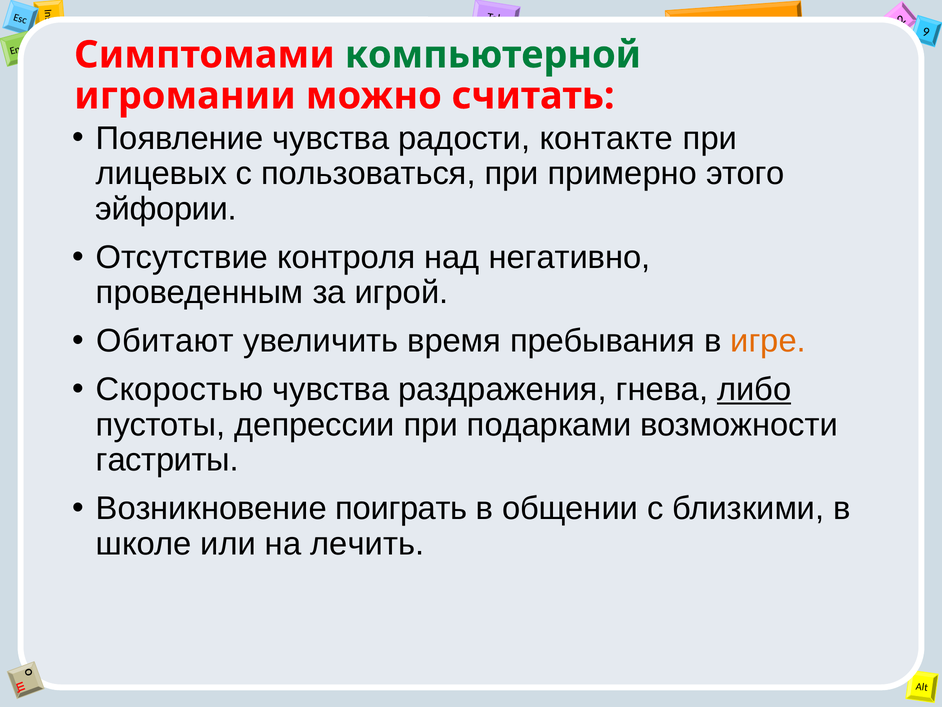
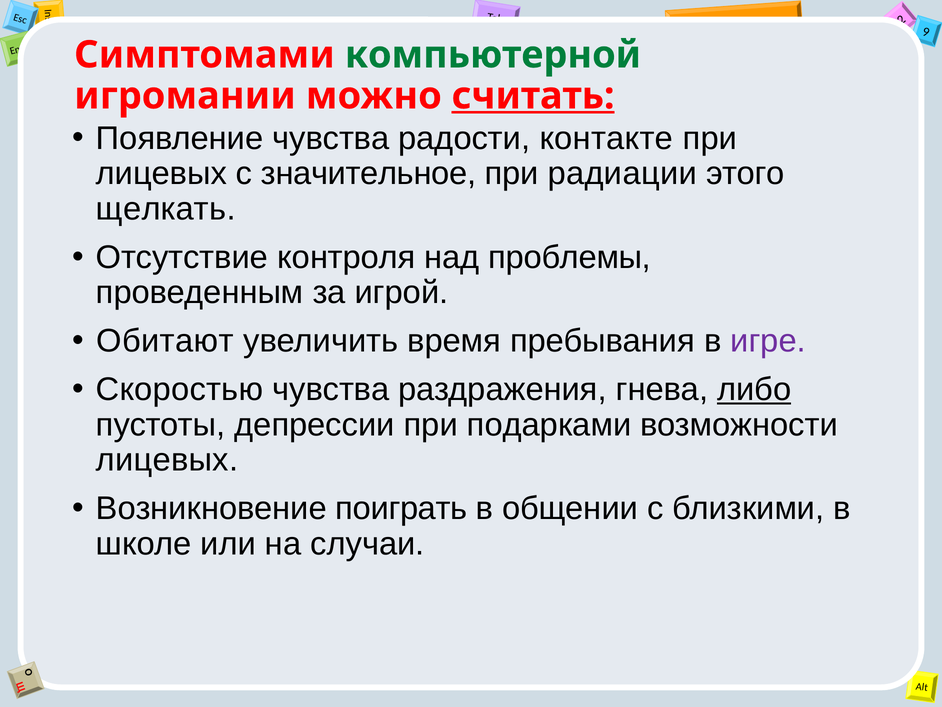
считать underline: none -> present
пользоваться: пользоваться -> значительное
примерно: примерно -> радиации
эйфории: эйфории -> щелкать
негативно: негативно -> проблемы
игре colour: orange -> purple
гастриты at (167, 460): гастриты -> лицевых
лечить: лечить -> случаи
